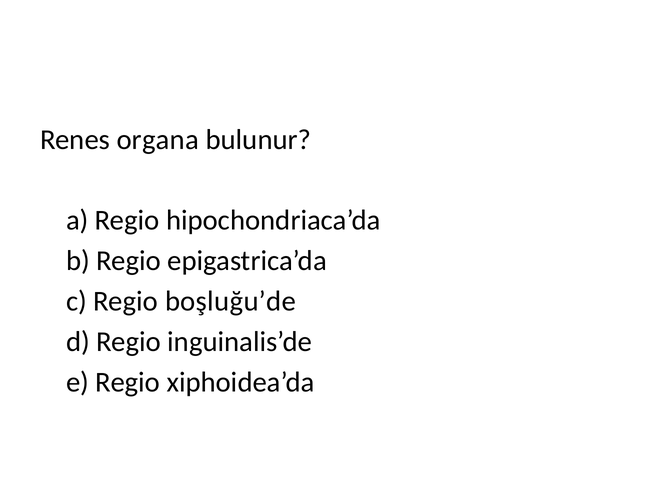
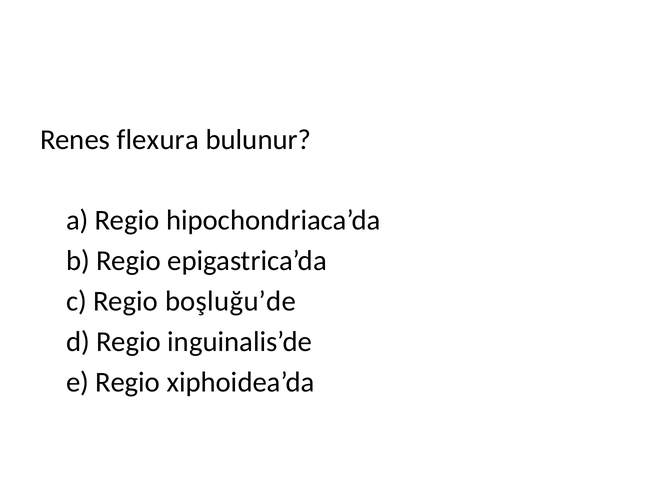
organa: organa -> flexura
